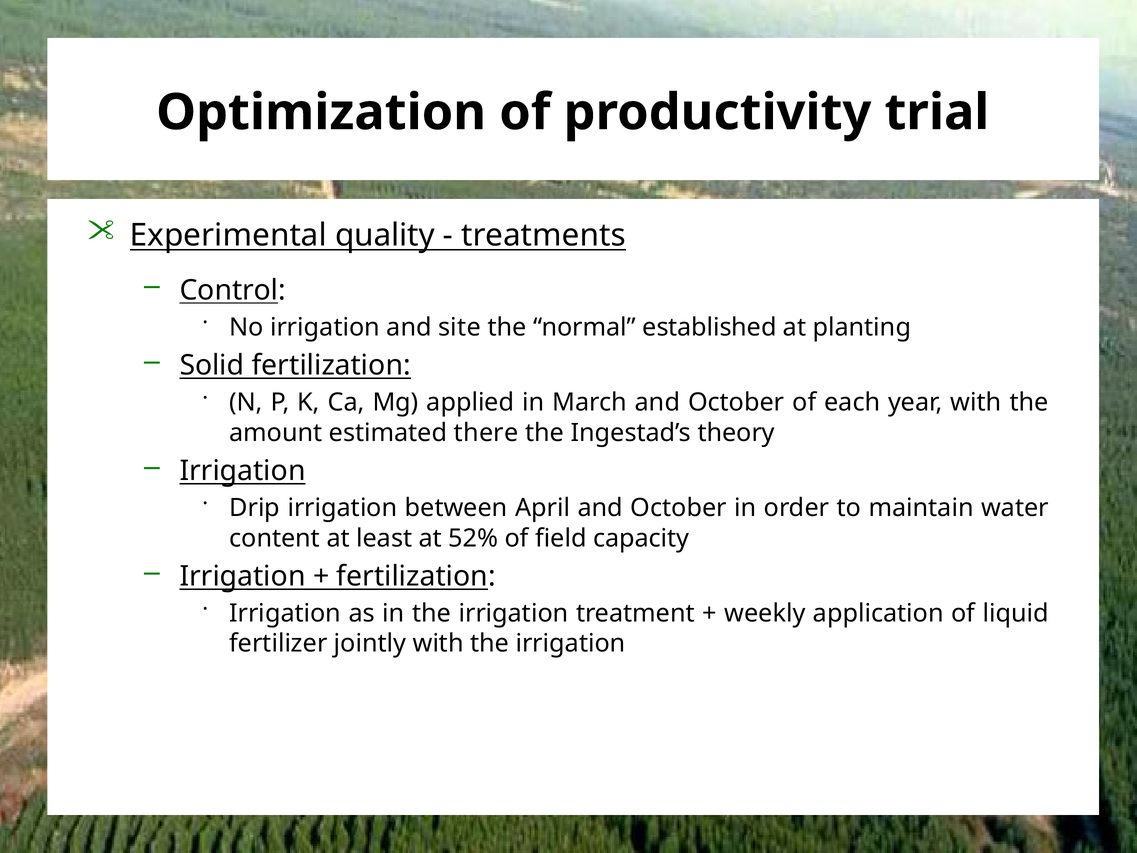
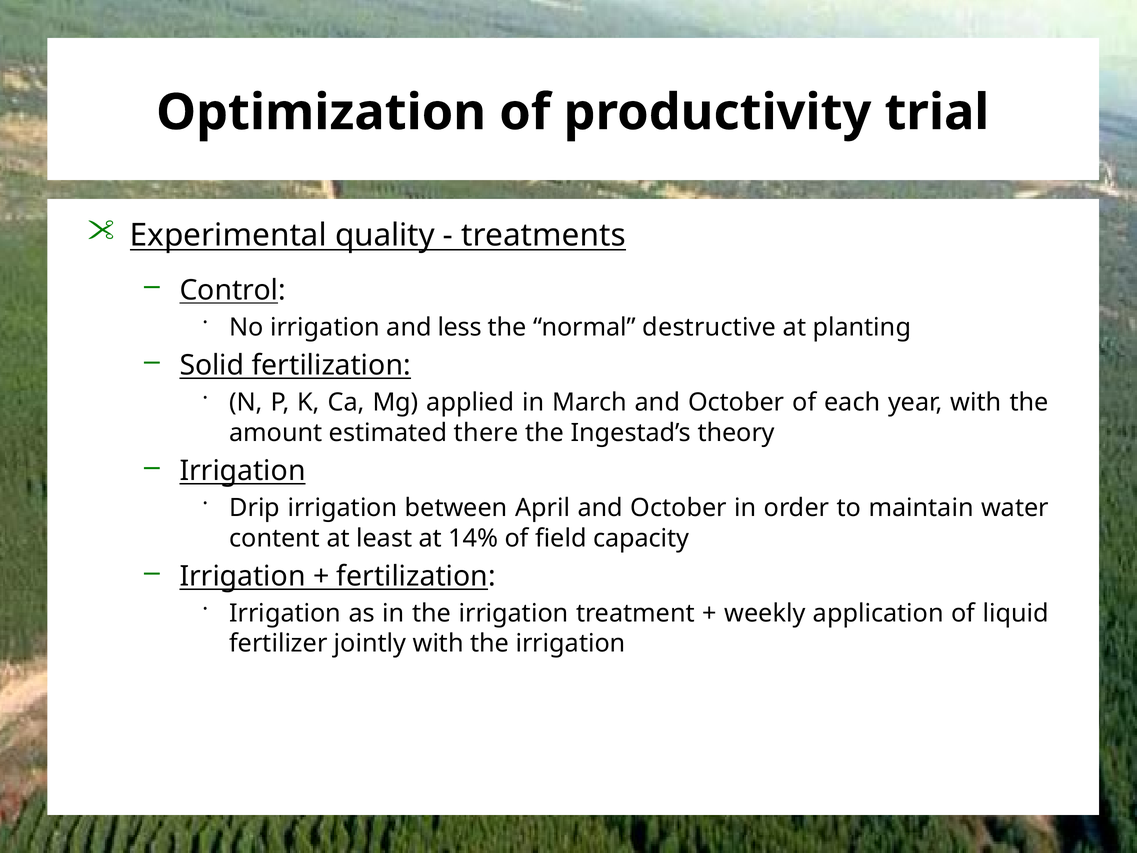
site: site -> less
established: established -> destructive
52%: 52% -> 14%
